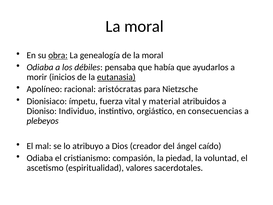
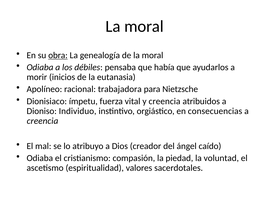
eutanasia underline: present -> none
aristócratas: aristócratas -> trabajadora
y material: material -> creencia
plebeyos at (43, 121): plebeyos -> creencia
